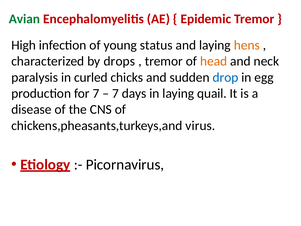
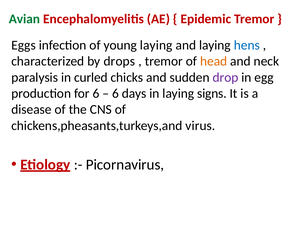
High: High -> Eggs
young status: status -> laying
hens colour: orange -> blue
drop colour: blue -> purple
for 7: 7 -> 6
7 at (116, 93): 7 -> 6
quail: quail -> signs
